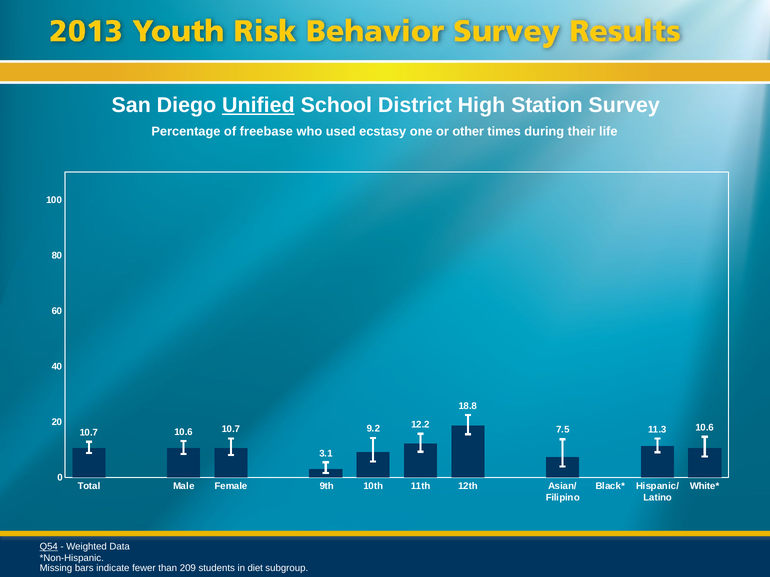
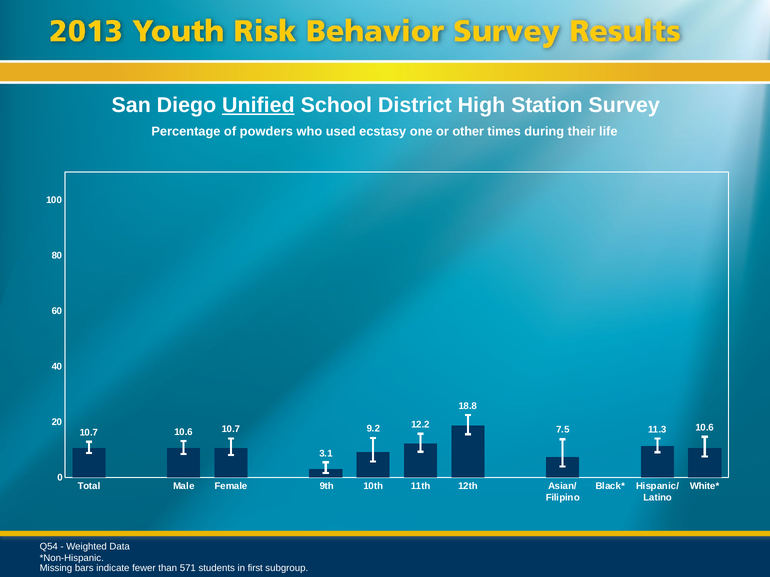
freebase: freebase -> powders
Q54 underline: present -> none
209: 209 -> 571
diet: diet -> first
